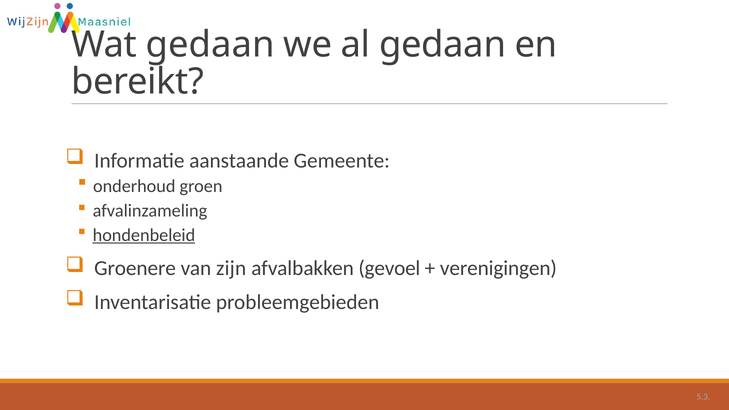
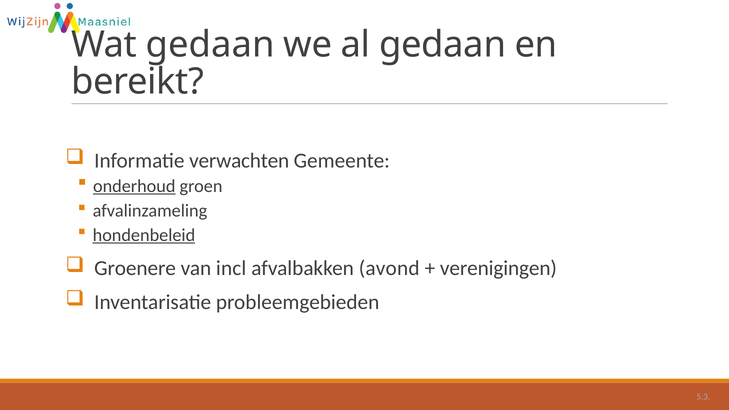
aanstaande: aanstaande -> verwachten
onderhoud underline: none -> present
zijn: zijn -> incl
gevoel: gevoel -> avond
